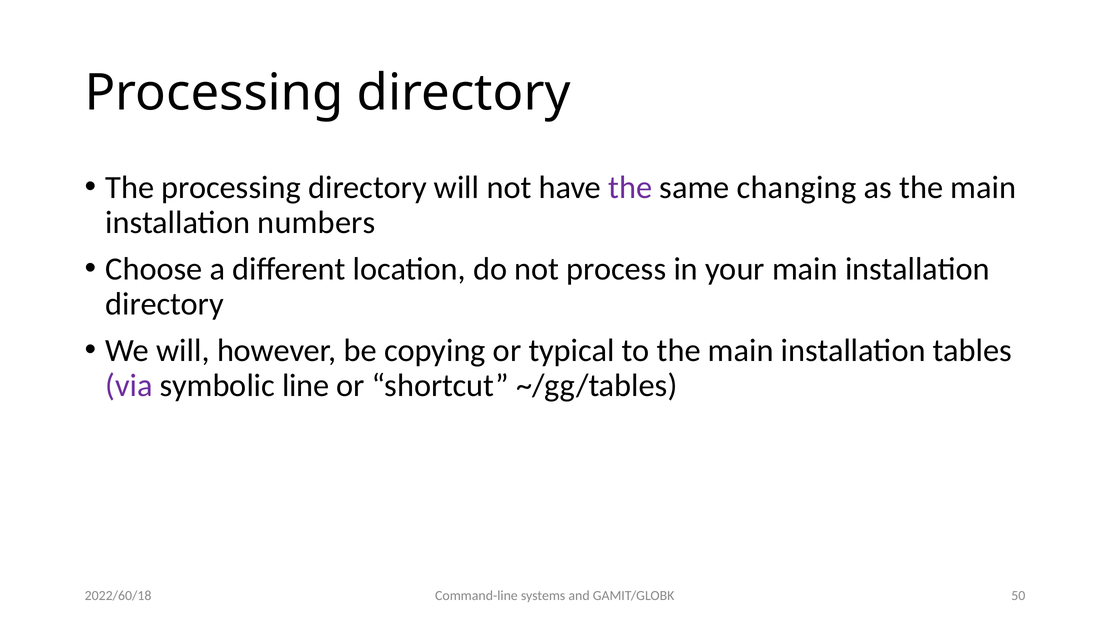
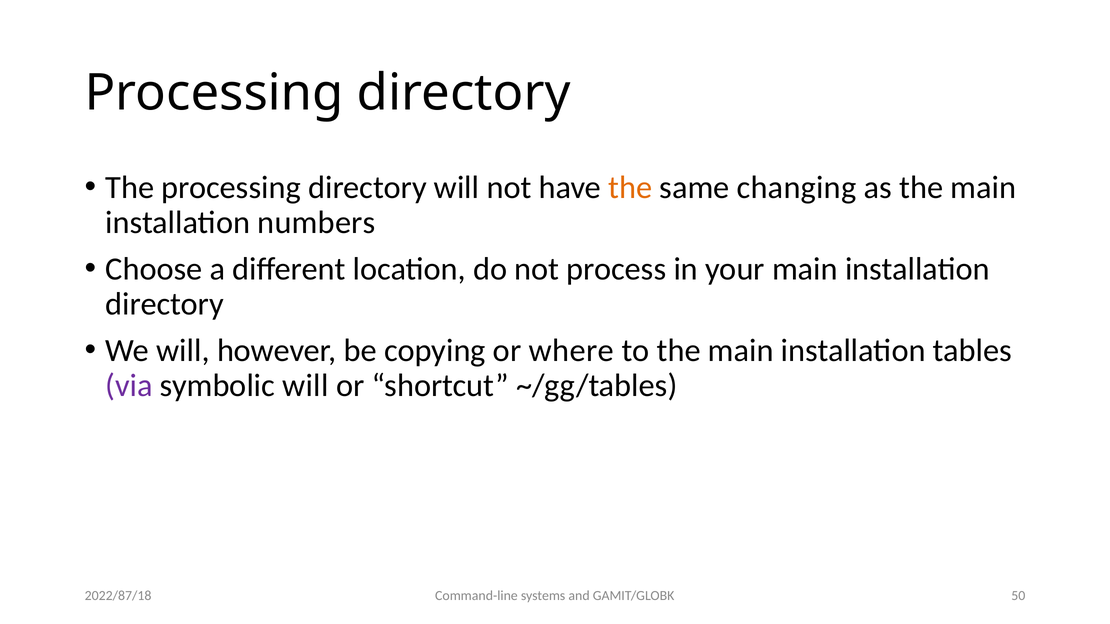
the at (630, 188) colour: purple -> orange
typical: typical -> where
symbolic line: line -> will
2022/60/18: 2022/60/18 -> 2022/87/18
